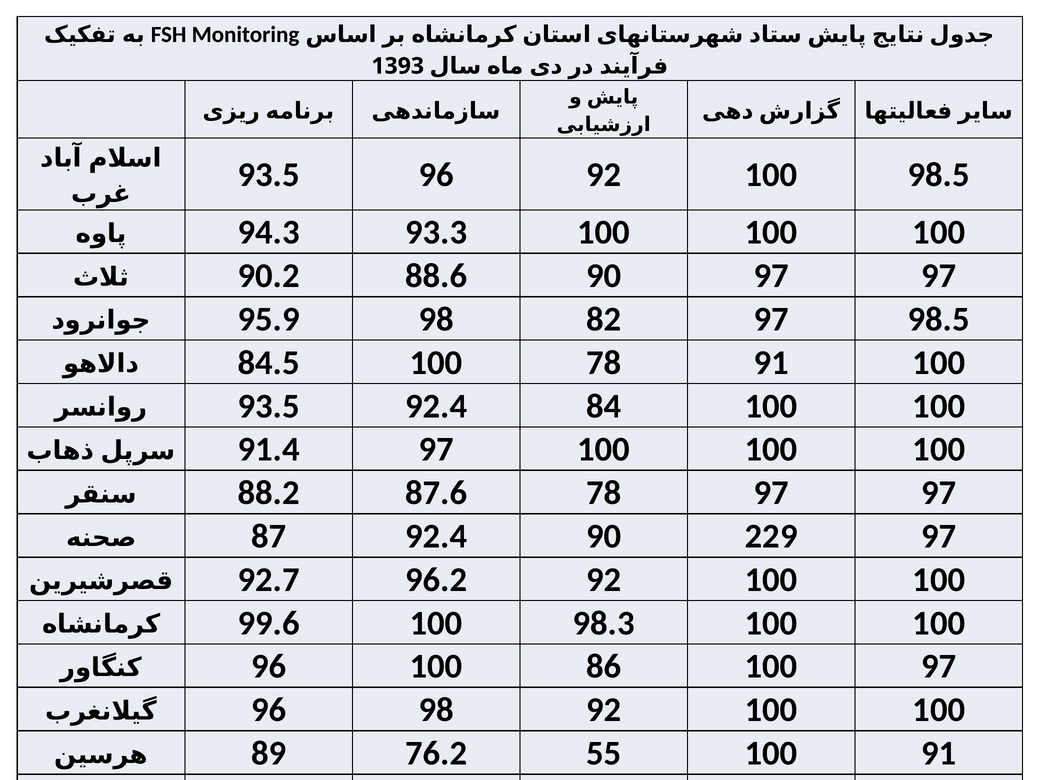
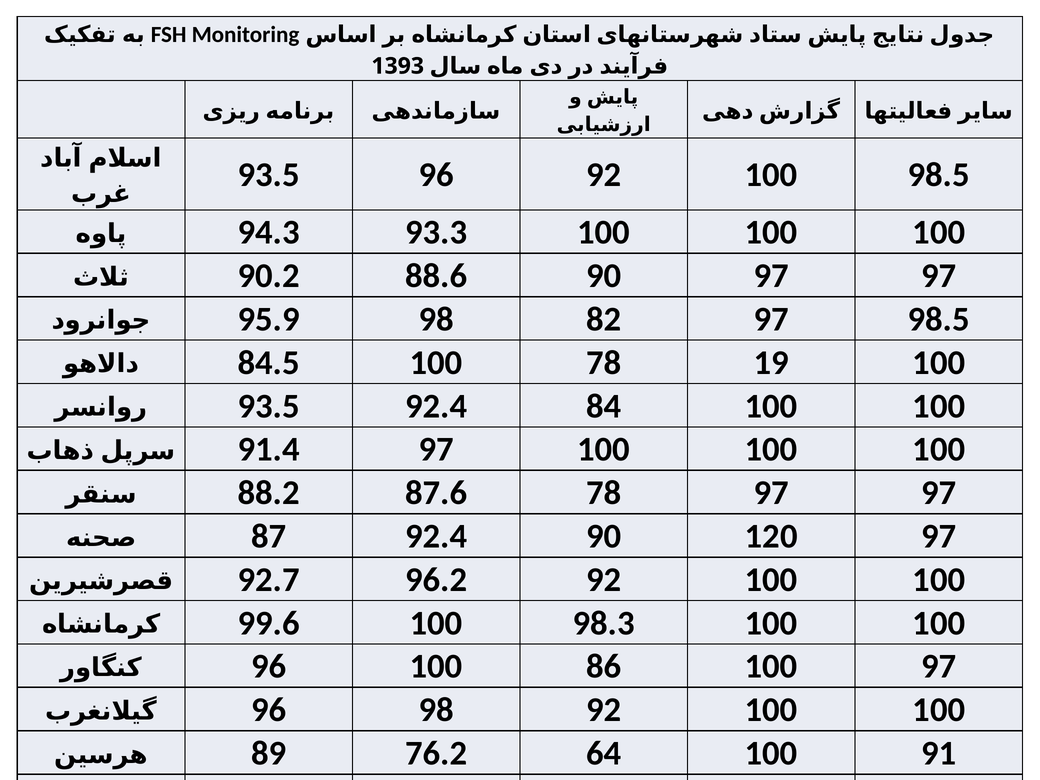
78 91: 91 -> 19
229: 229 -> 120
55: 55 -> 64
